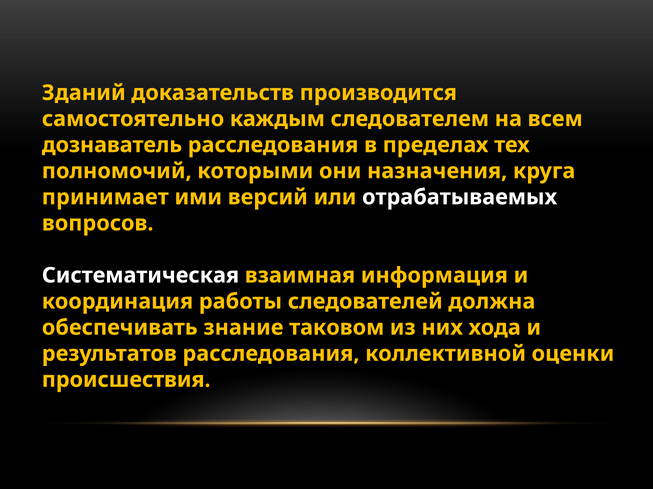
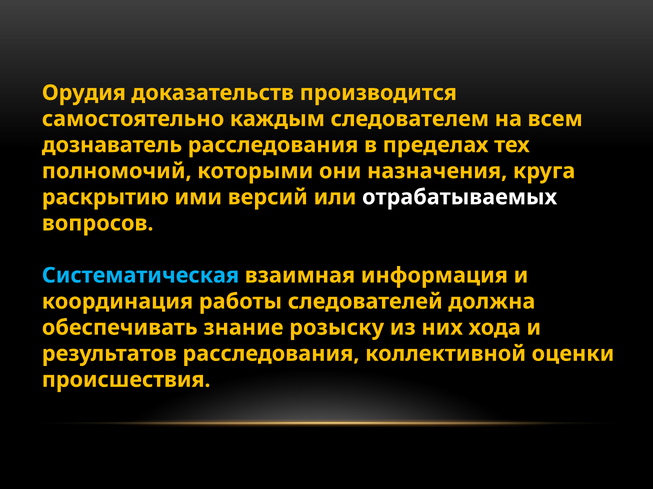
Зданий: Зданий -> Орудия
принимает: принимает -> раскрытию
Систематическая colour: white -> light blue
таковом: таковом -> розыску
